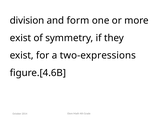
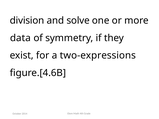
form: form -> solve
exist at (20, 38): exist -> data
